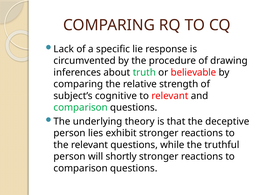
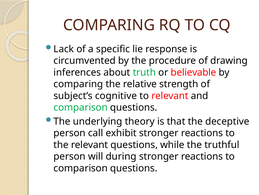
lies: lies -> call
shortly: shortly -> during
